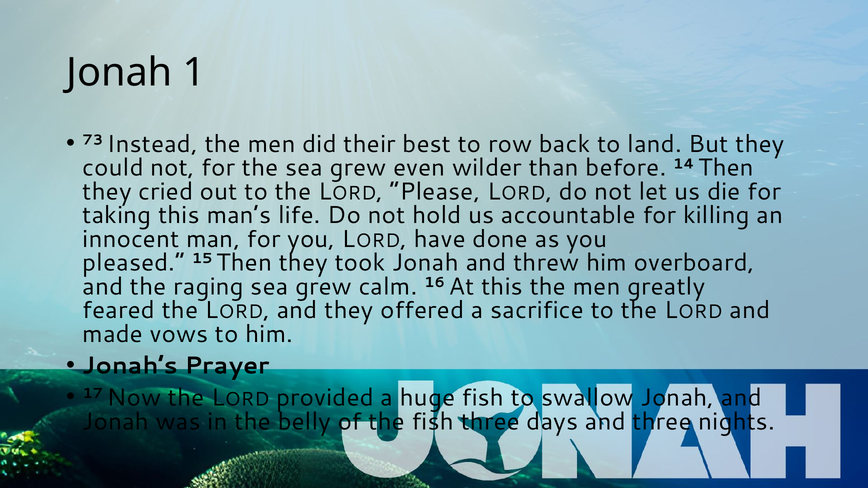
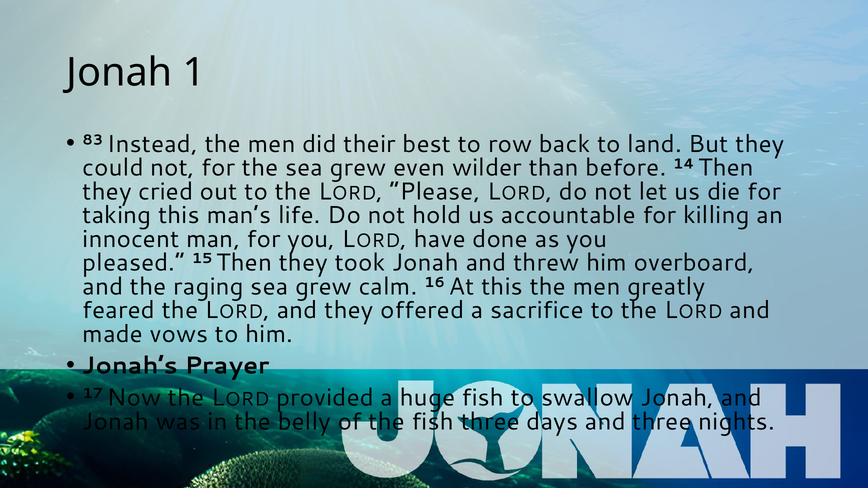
73: 73 -> 83
